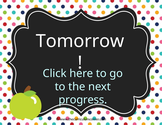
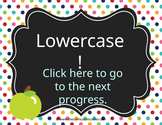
Tomorrow: Tomorrow -> Lowercase
